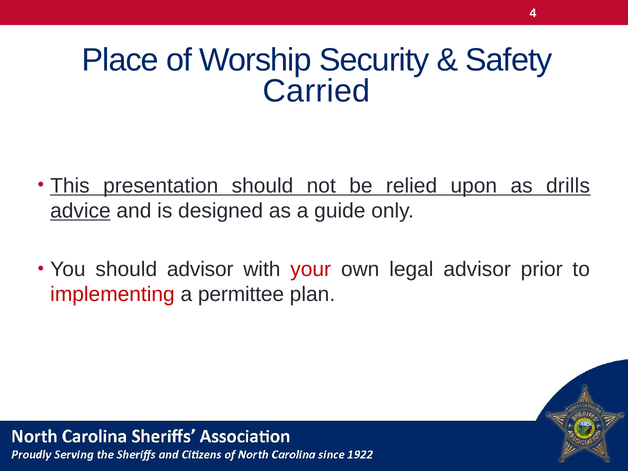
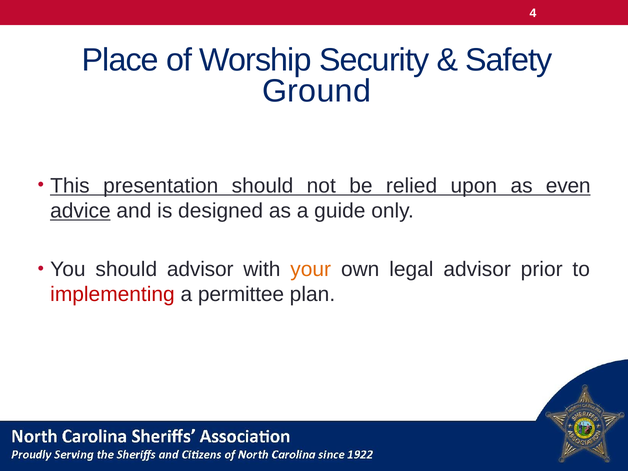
Carried: Carried -> Ground
drills: drills -> even
your colour: red -> orange
